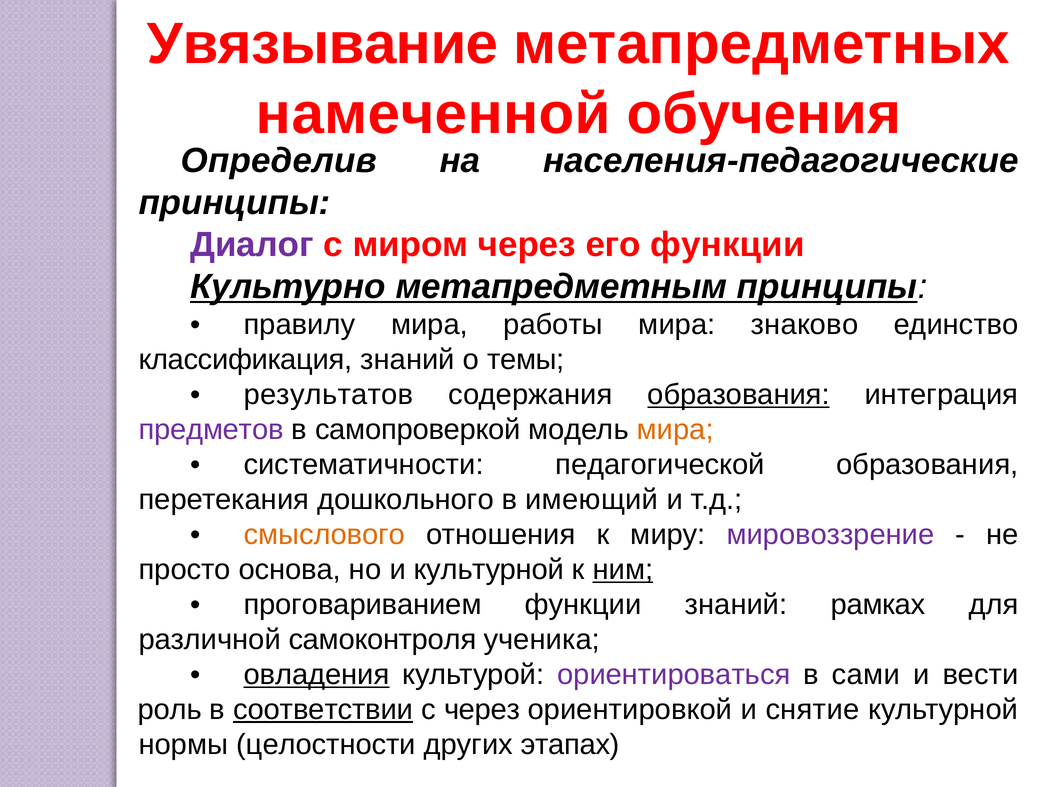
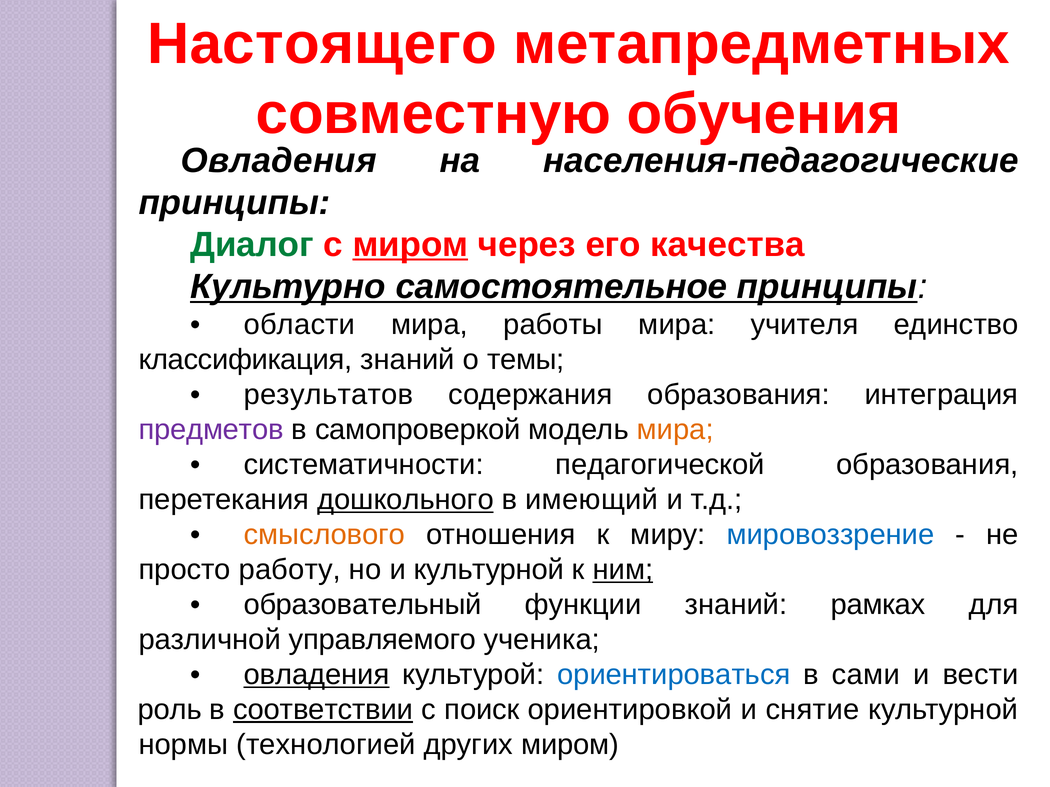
Увязывание: Увязывание -> Настоящего
намеченной: намеченной -> совместную
Определив at (279, 161): Определив -> Овладения
Диалог colour: purple -> green
миром at (410, 245) underline: none -> present
его функции: функции -> качества
метапредметным: метапредметным -> самостоятельное
правилу: правилу -> области
знаково: знаково -> учителя
образования at (739, 395) underline: present -> none
дошкольного underline: none -> present
мировоззрение colour: purple -> blue
основа: основа -> работу
проговариванием: проговариванием -> образовательный
самоконтроля: самоконтроля -> управляемого
ориентироваться colour: purple -> blue
с через: через -> поиск
целостности: целостности -> технологией
других этапах: этапах -> миром
